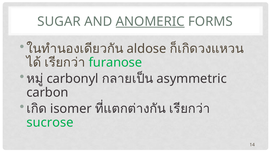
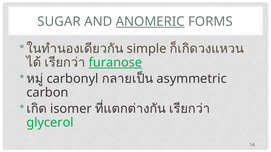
aldose: aldose -> simple
furanose underline: none -> present
sucrose: sucrose -> glycerol
